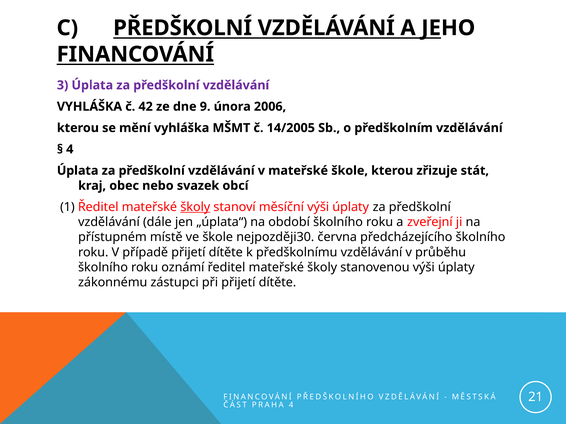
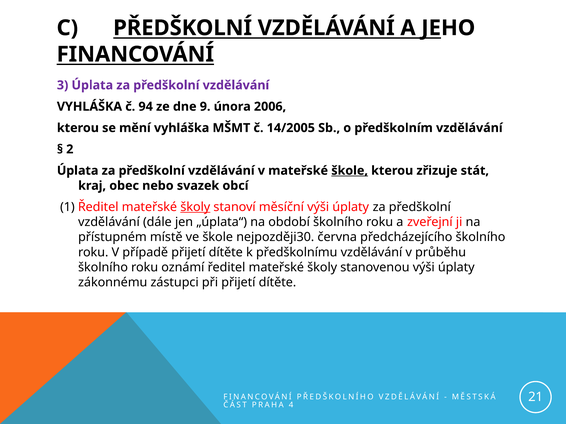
42: 42 -> 94
4 at (70, 149): 4 -> 2
škole at (350, 171) underline: none -> present
